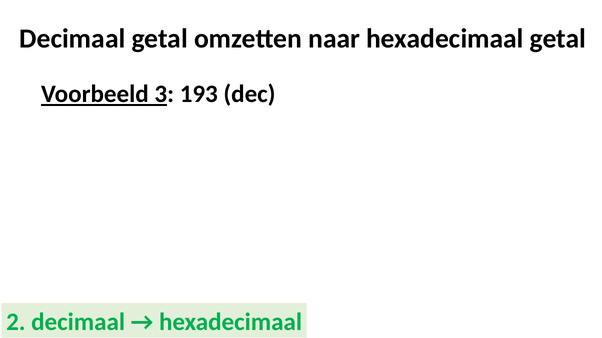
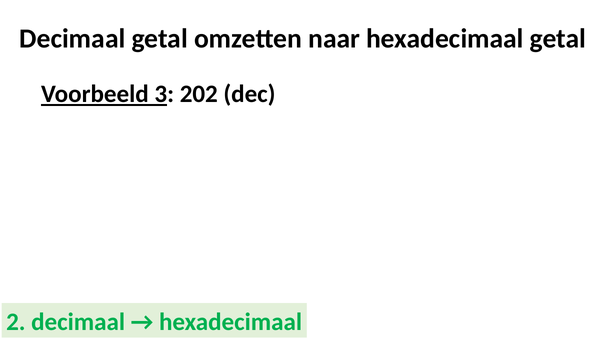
193: 193 -> 202
